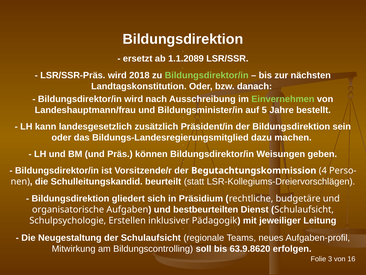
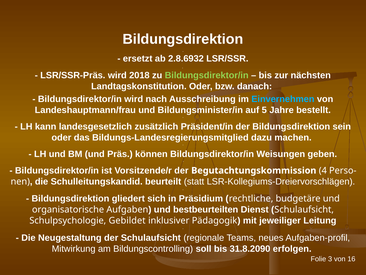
1.1.2089: 1.1.2089 -> 2.8.6932
Einvernehmen colour: light green -> light blue
Erstellen: Erstellen -> Gebildet
63.9.8620: 63.9.8620 -> 31.8.2090
